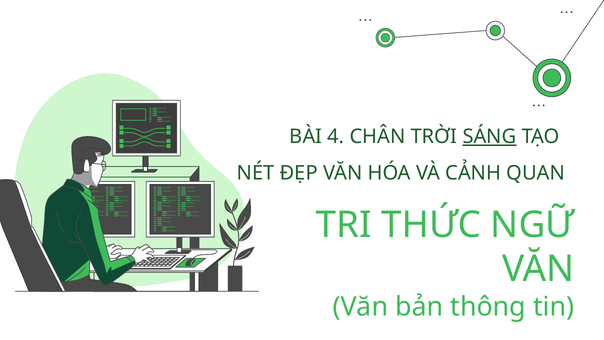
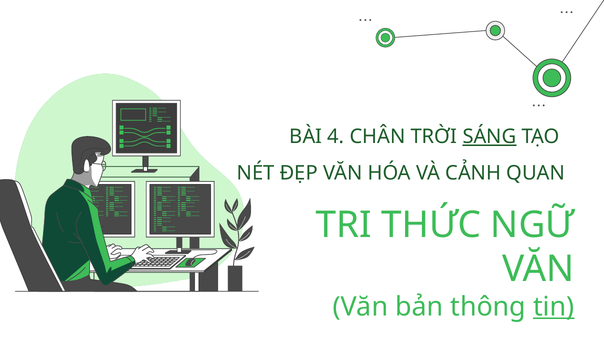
tin underline: none -> present
